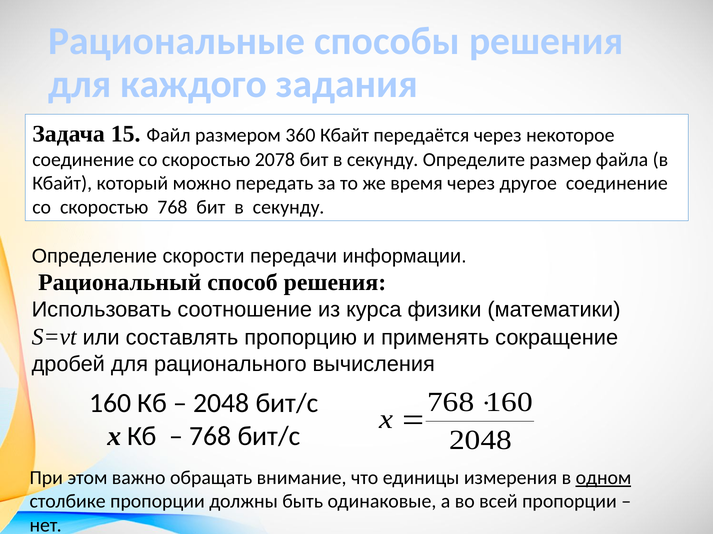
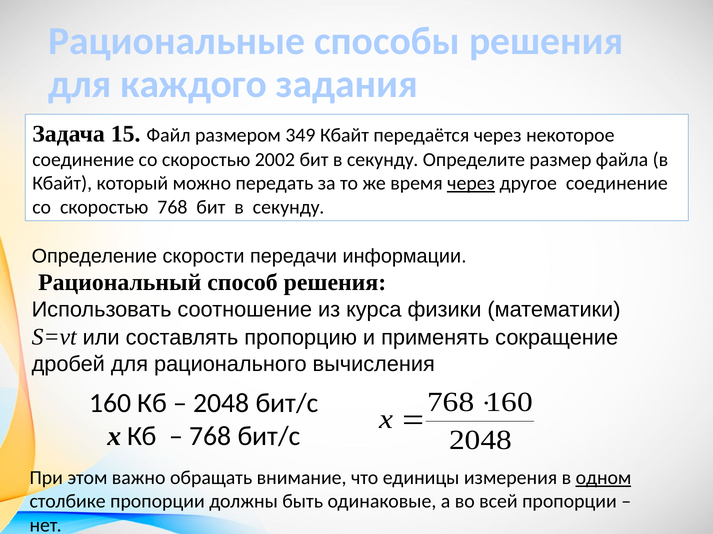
360: 360 -> 349
2078: 2078 -> 2002
через at (471, 184) underline: none -> present
